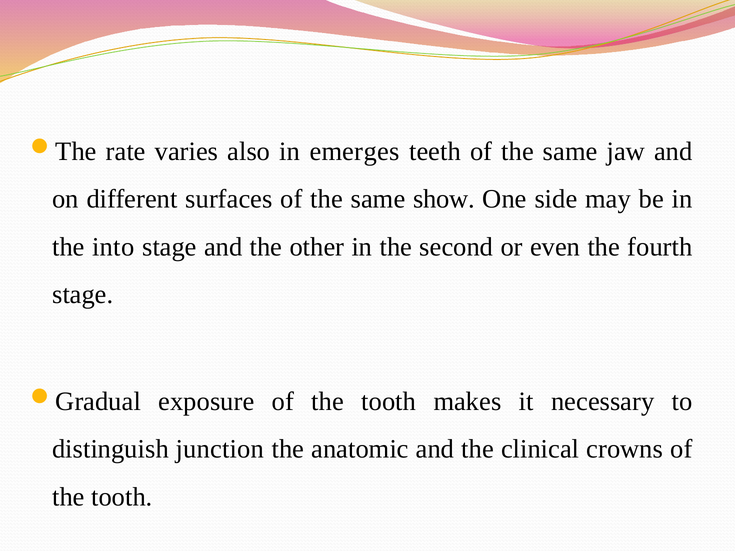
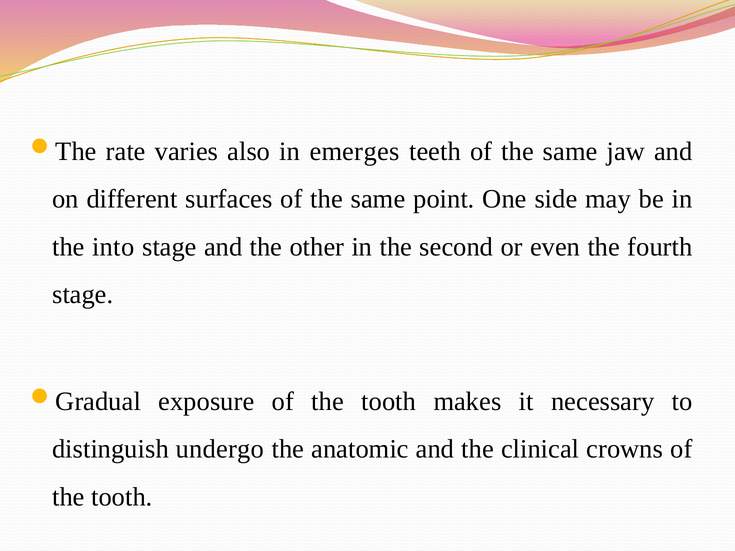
show: show -> point
junction: junction -> undergo
